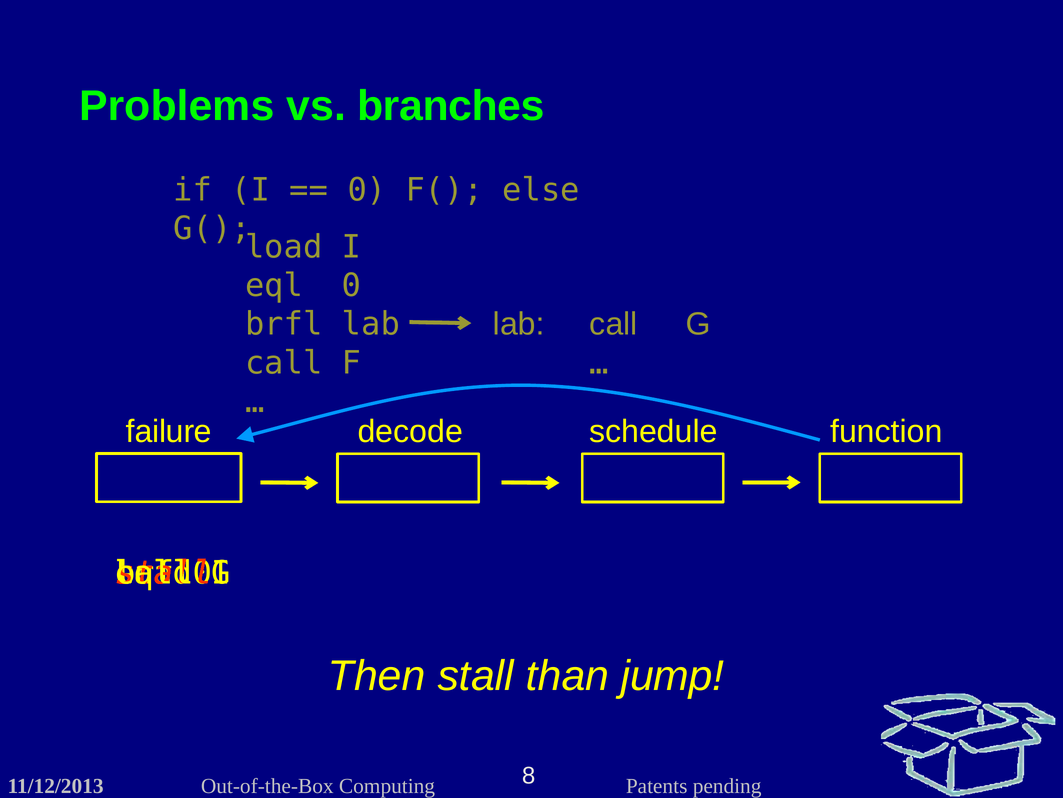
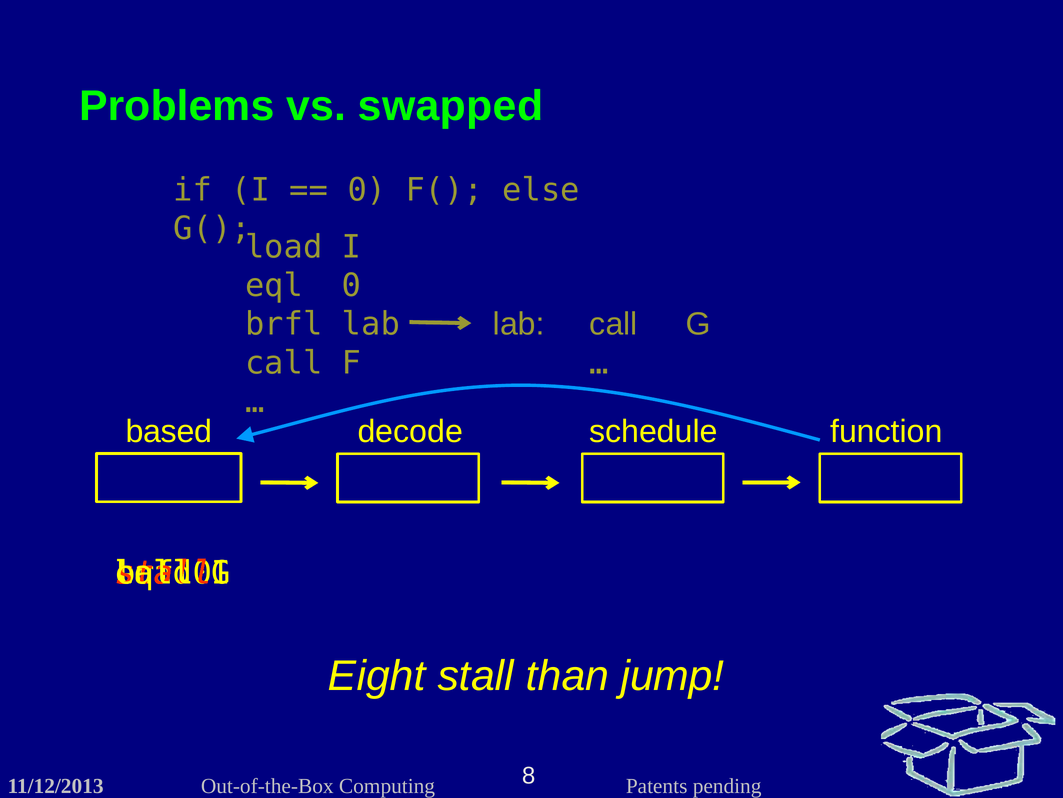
branches: branches -> swapped
failure: failure -> based
Then: Then -> Eight
